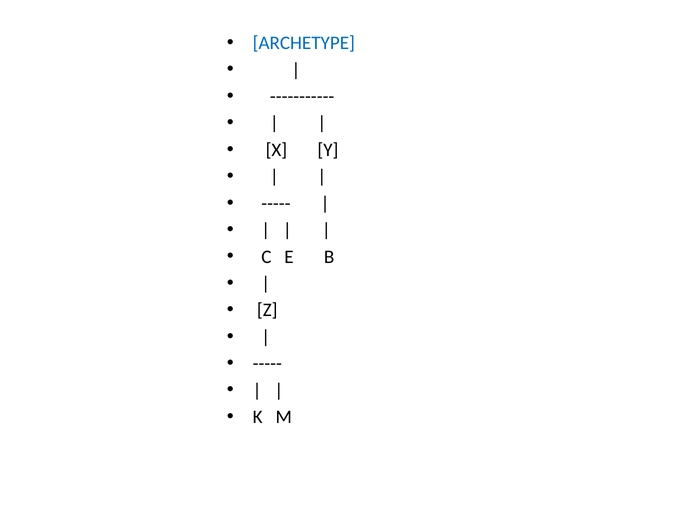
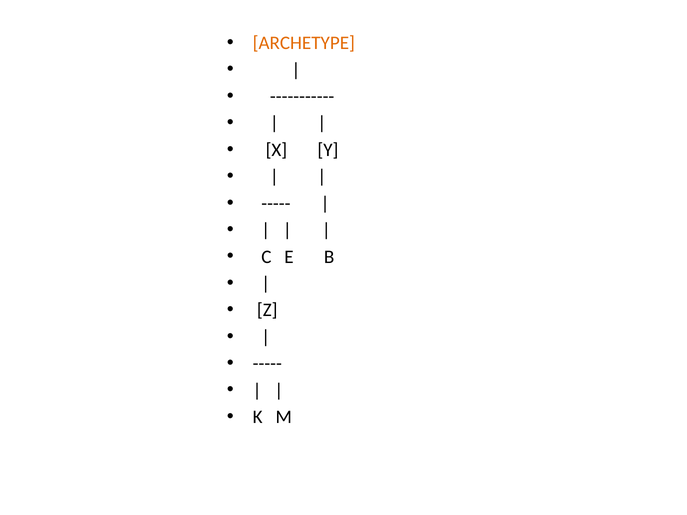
ARCHETYPE colour: blue -> orange
